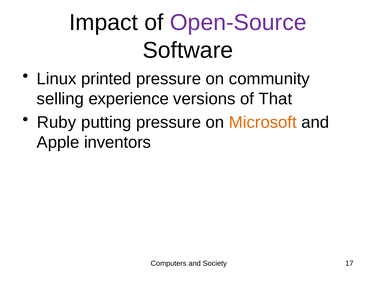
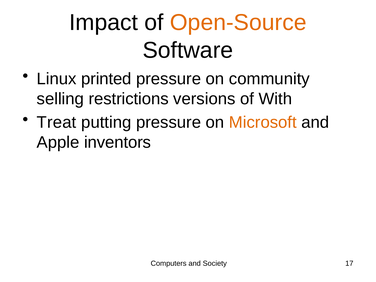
Open-Source colour: purple -> orange
experience: experience -> restrictions
That: That -> With
Ruby: Ruby -> Treat
